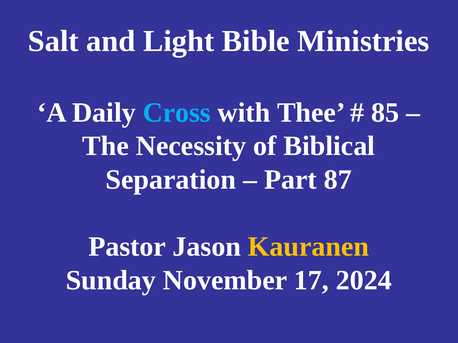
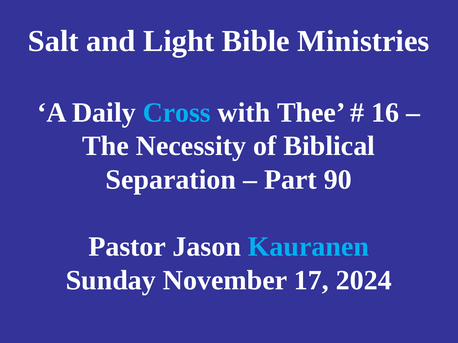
85: 85 -> 16
87: 87 -> 90
Kauranen colour: yellow -> light blue
